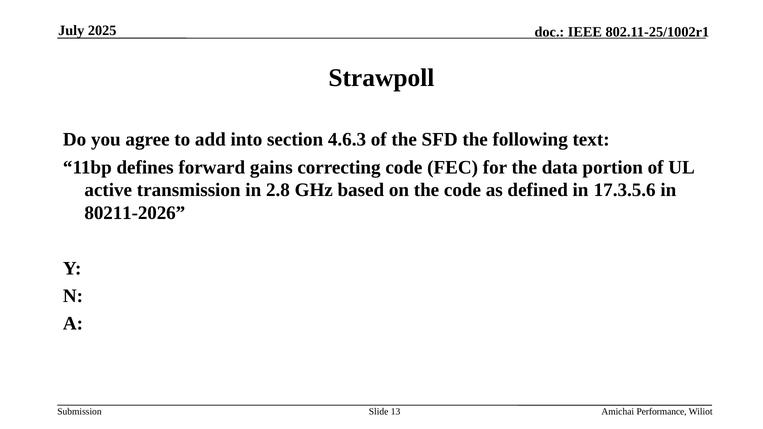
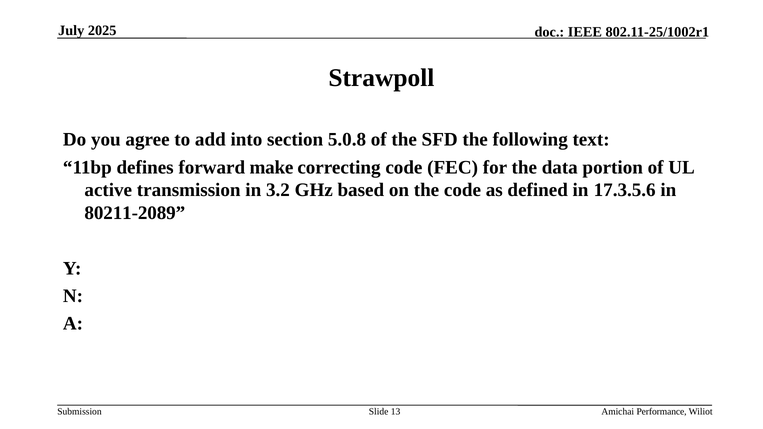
4.6.3: 4.6.3 -> 5.0.8
gains: gains -> make
2.8: 2.8 -> 3.2
80211-2026: 80211-2026 -> 80211-2089
